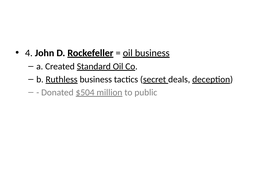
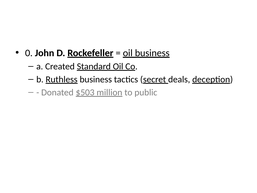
4: 4 -> 0
$504: $504 -> $503
